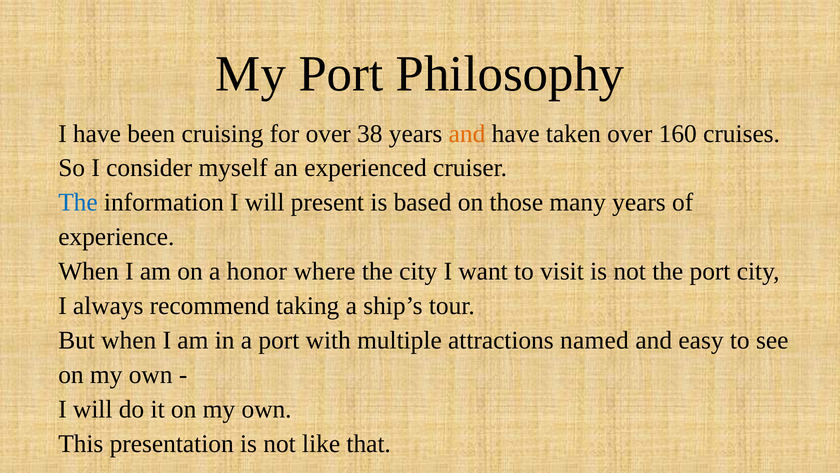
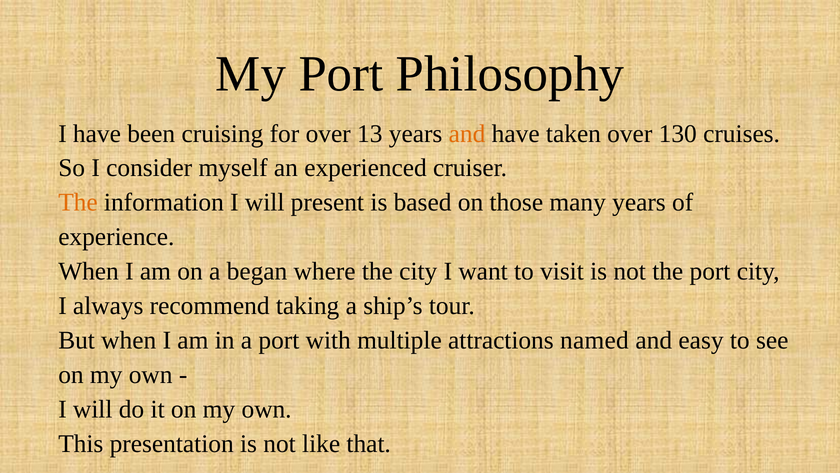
38: 38 -> 13
160: 160 -> 130
The at (78, 202) colour: blue -> orange
honor: honor -> began
